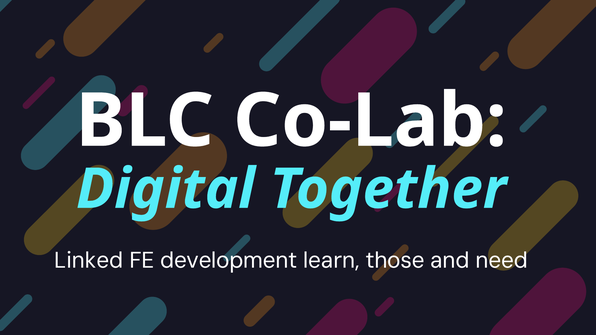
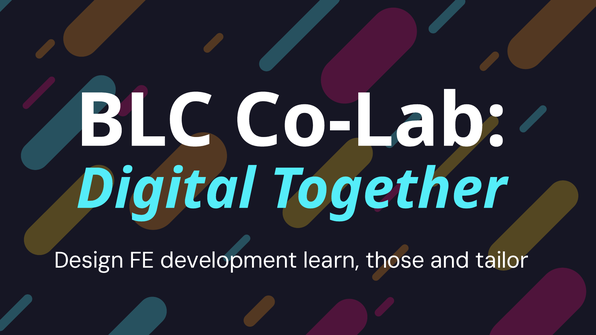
Linked: Linked -> Design
need: need -> tailor
